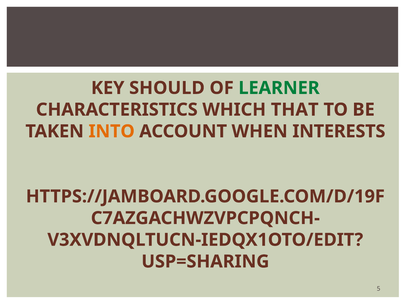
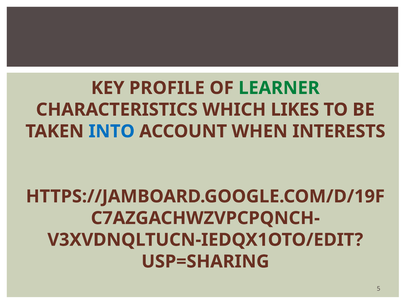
SHOULD: SHOULD -> PROFILE
THAT: THAT -> LIKES
INTO colour: orange -> blue
